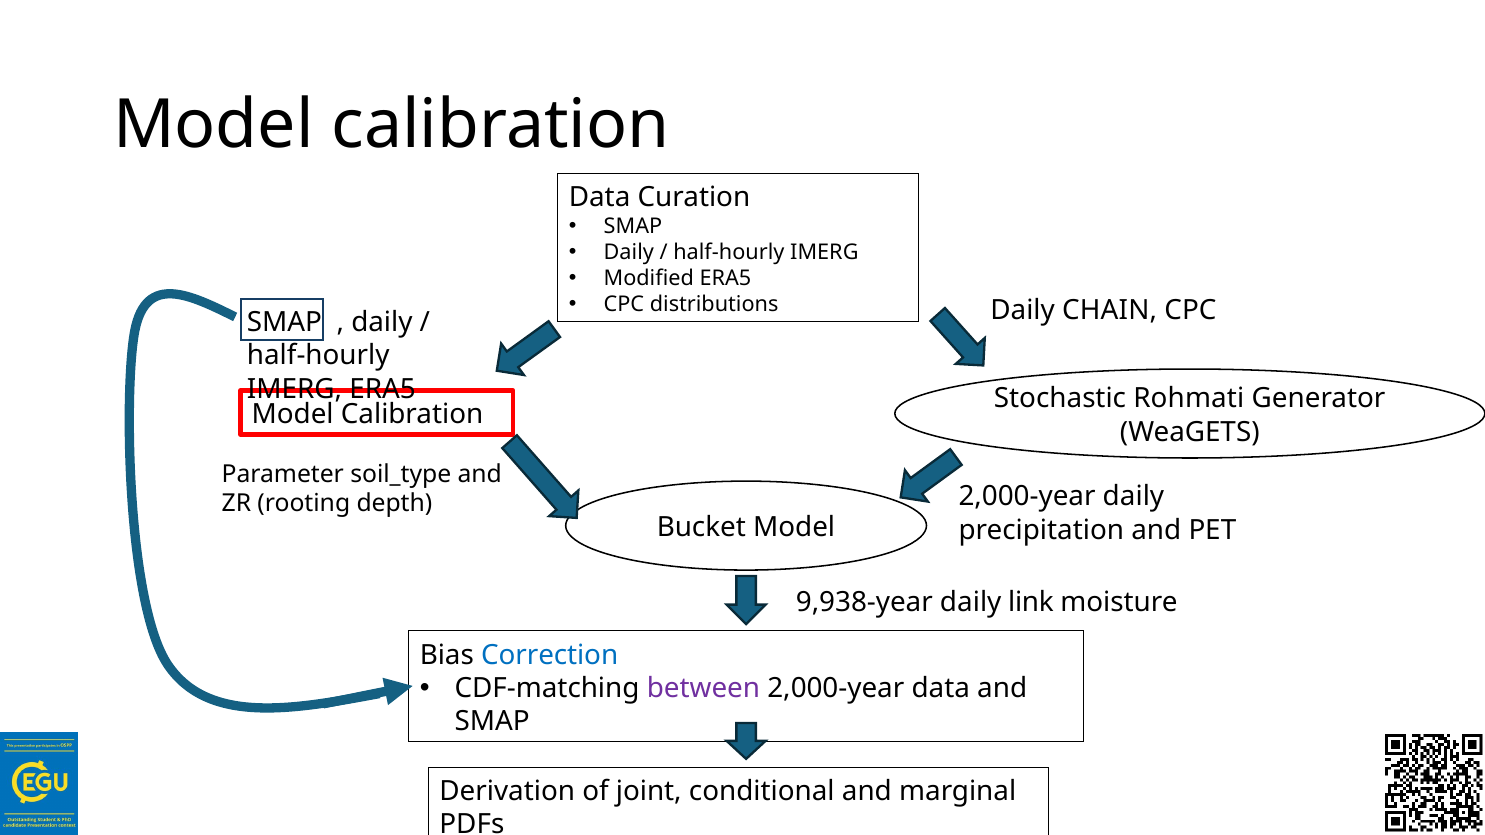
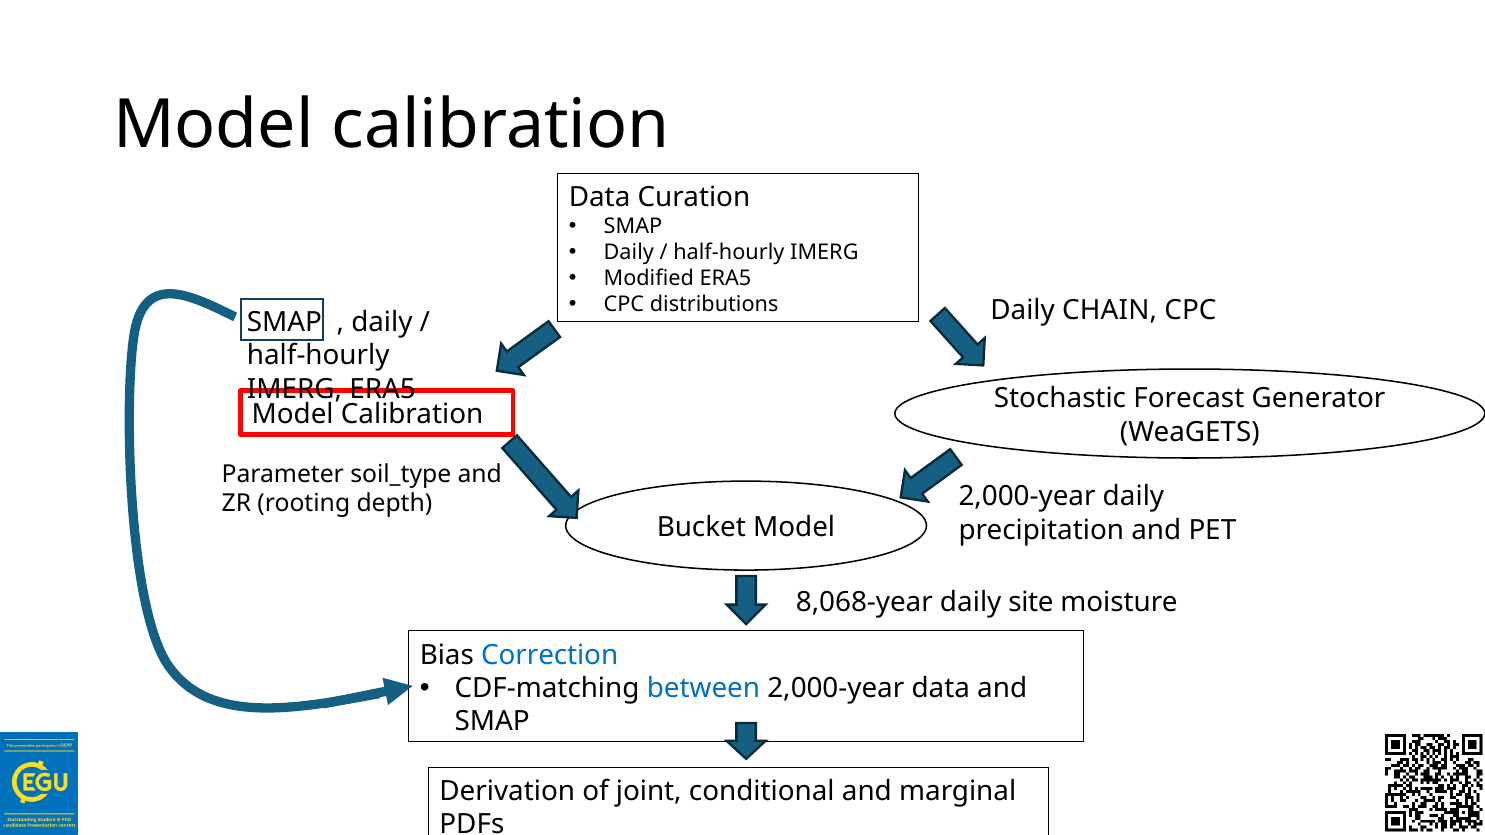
Rohmati: Rohmati -> Forecast
9,938-year: 9,938-year -> 8,068-year
link: link -> site
between colour: purple -> blue
